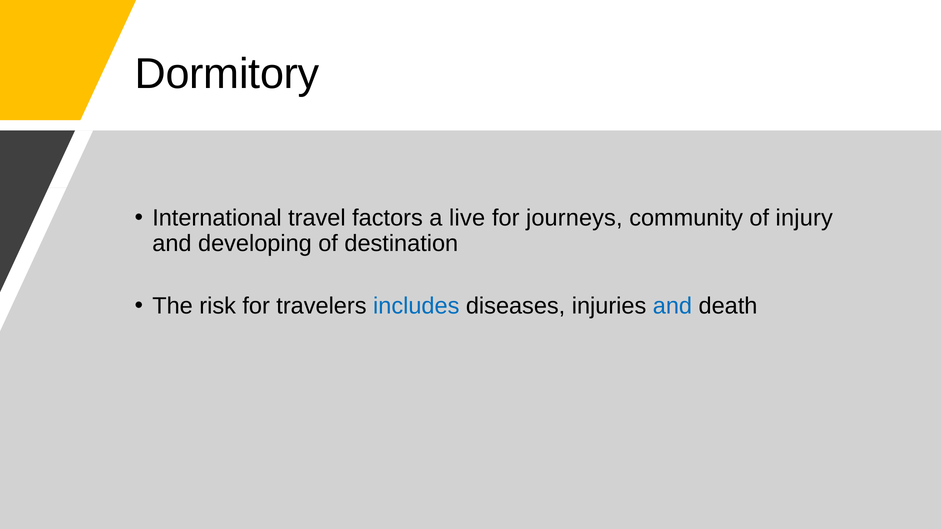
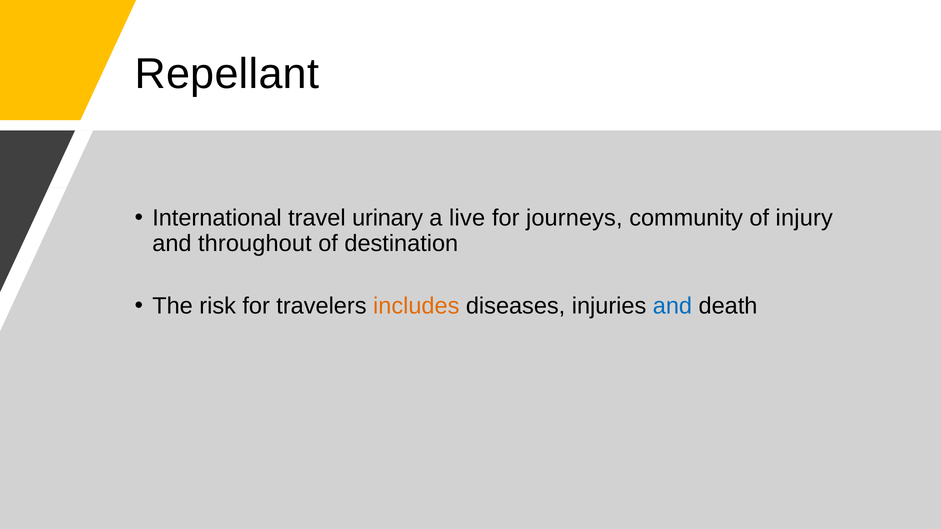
Dormitory: Dormitory -> Repellant
factors: factors -> urinary
developing: developing -> throughout
includes colour: blue -> orange
